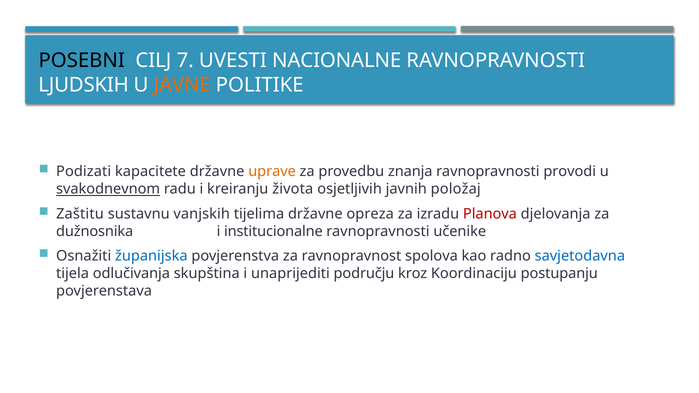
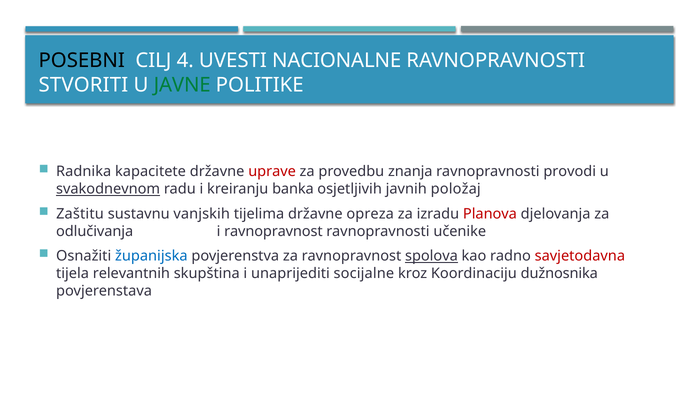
7: 7 -> 4
LJUDSKIH: LJUDSKIH -> STVORITI
JAVNE colour: orange -> green
Podizati: Podizati -> Radnika
uprave colour: orange -> red
života: života -> banka
dužnosnika: dužnosnika -> odlučivanja
i institucionalne: institucionalne -> ravnopravnost
spolova underline: none -> present
savjetodavna colour: blue -> red
odlučivanja: odlučivanja -> relevantnih
području: području -> socijalne
postupanju: postupanju -> dužnosnika
